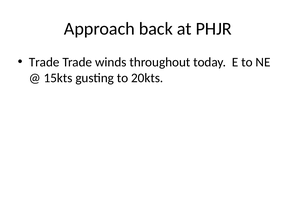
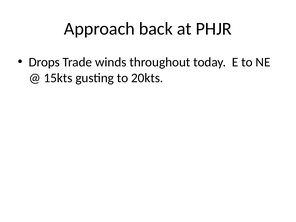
Trade at (44, 62): Trade -> Drops
